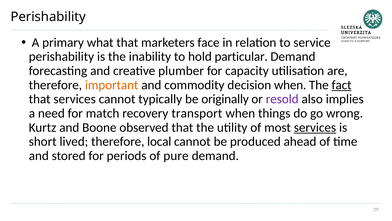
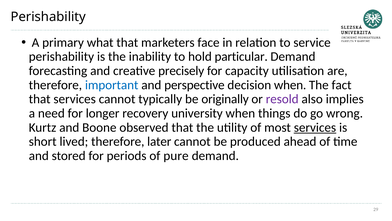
plumber: plumber -> precisely
important colour: orange -> blue
commodity: commodity -> perspective
fact underline: present -> none
match: match -> longer
transport: transport -> university
local: local -> later
